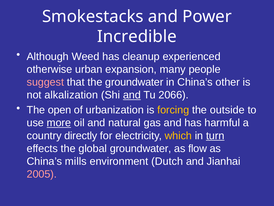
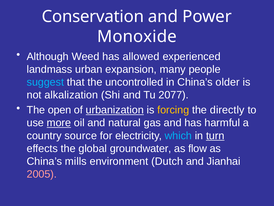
Smokestacks: Smokestacks -> Conservation
Incredible: Incredible -> Monoxide
cleanup: cleanup -> allowed
otherwise: otherwise -> landmass
suggest colour: pink -> light blue
the groundwater: groundwater -> uncontrolled
other: other -> older
and at (132, 95) underline: present -> none
2066: 2066 -> 2077
urbanization underline: none -> present
outside: outside -> directly
directly: directly -> source
which colour: yellow -> light blue
